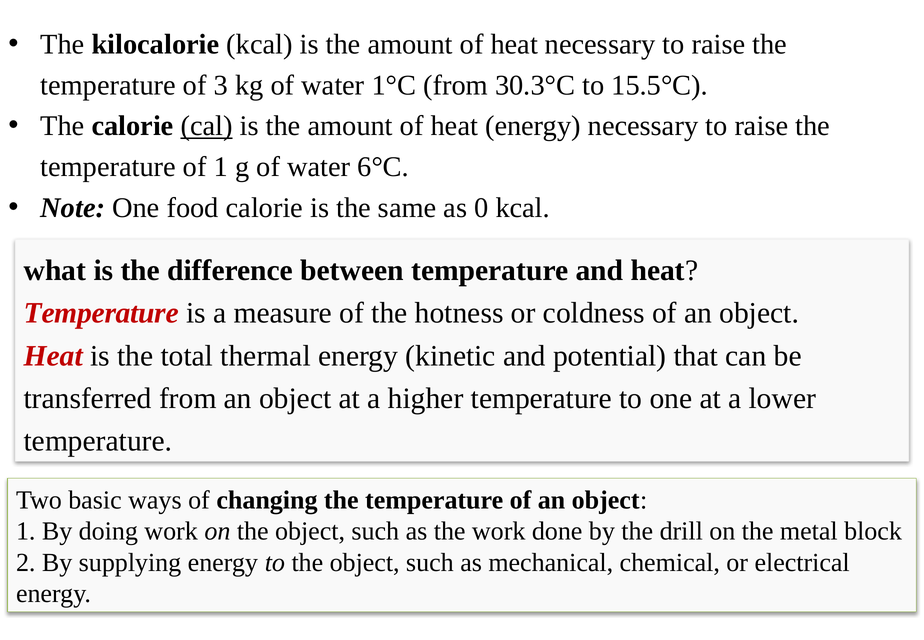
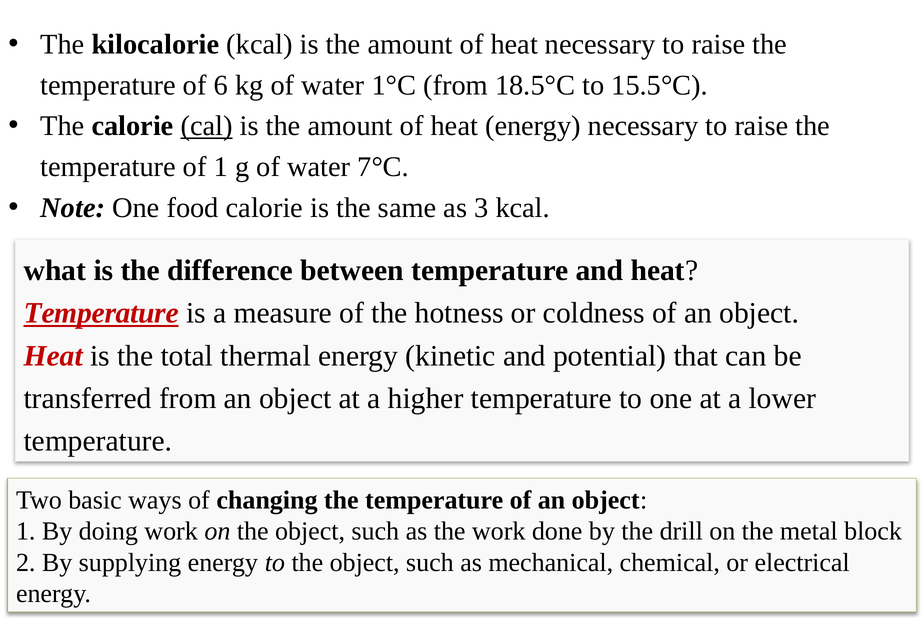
3: 3 -> 6
30.3°C: 30.3°C -> 18.5°C
6°C: 6°C -> 7°C
0: 0 -> 3
Temperature at (101, 313) underline: none -> present
